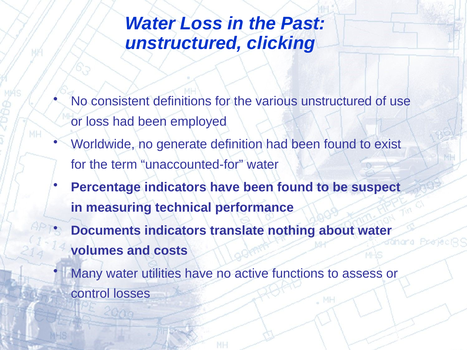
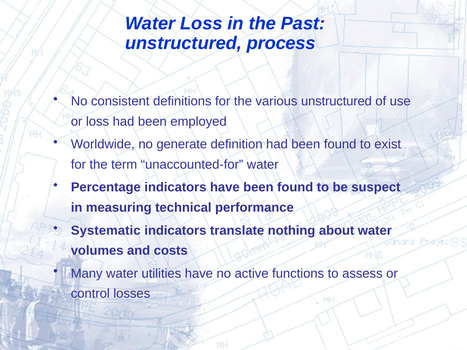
clicking: clicking -> process
Documents: Documents -> Systematic
